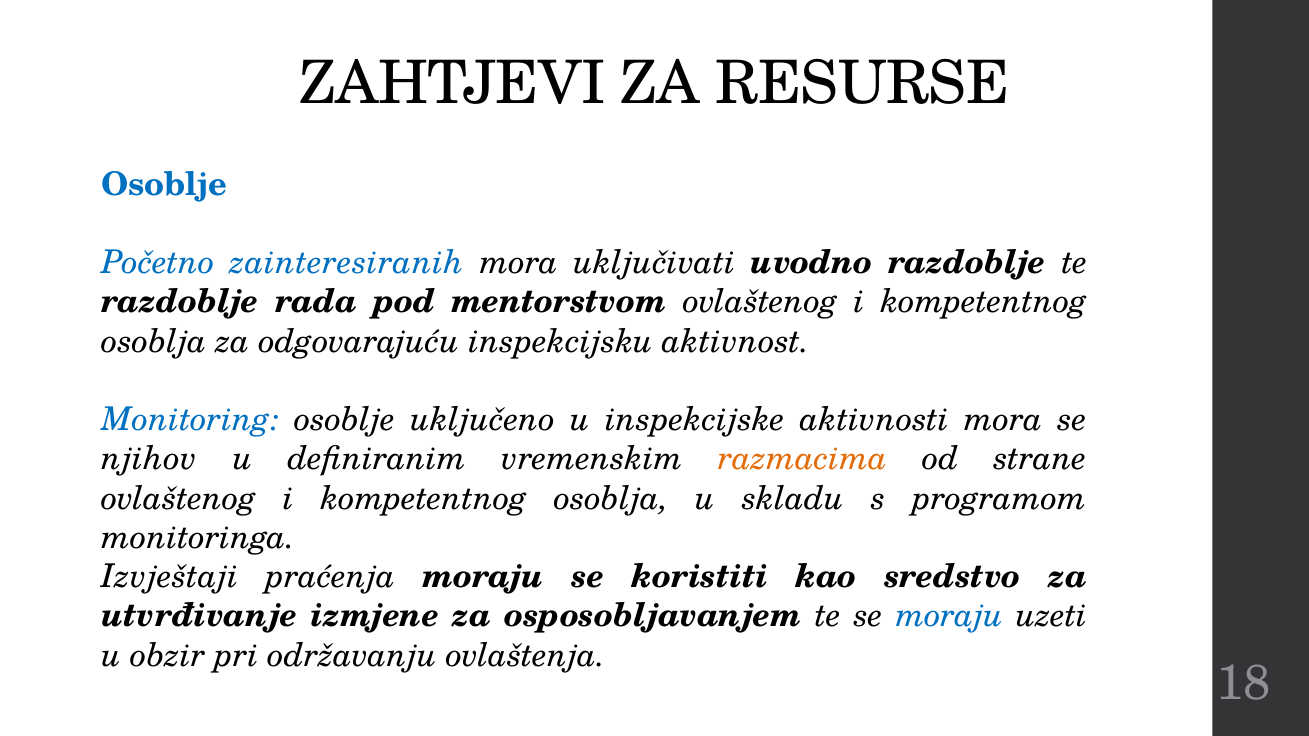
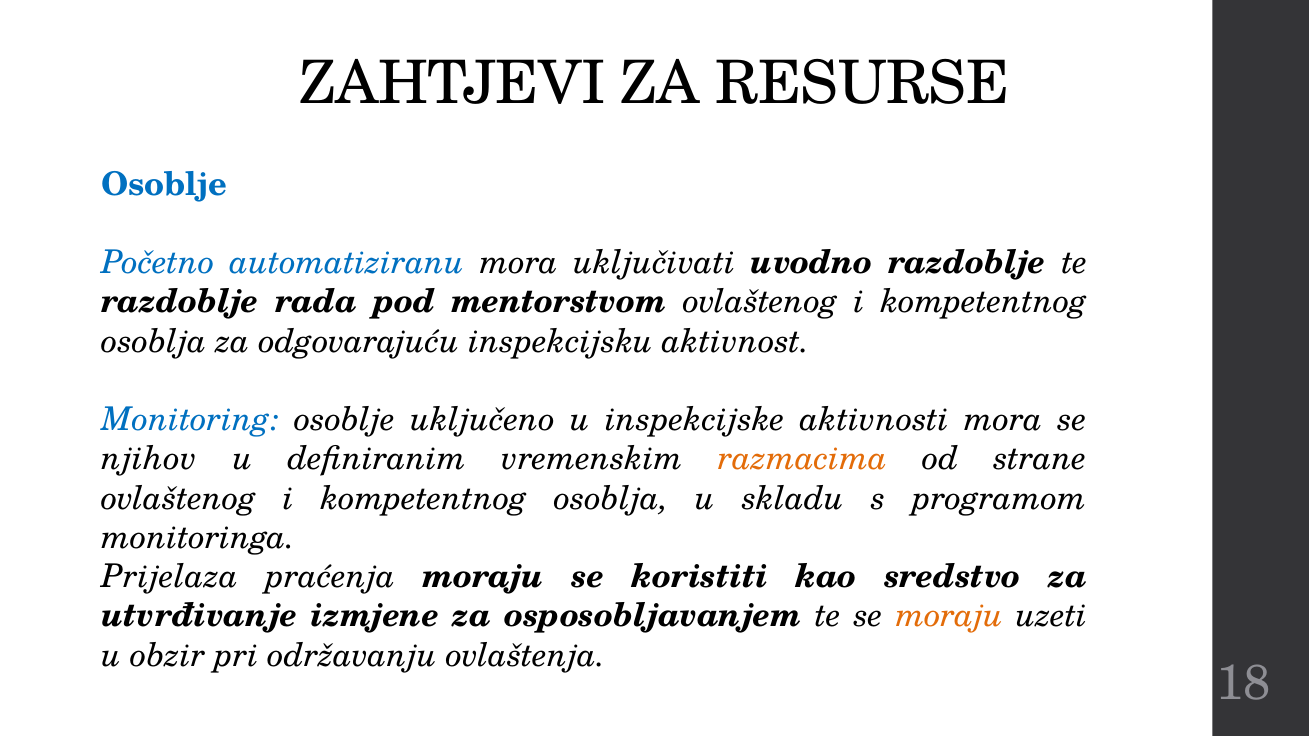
zainteresiranih: zainteresiranih -> automatiziranu
Izvještaji: Izvještaji -> Prijelaza
moraju at (949, 616) colour: blue -> orange
